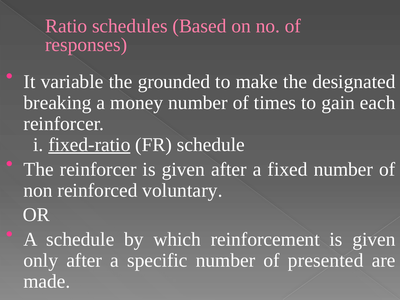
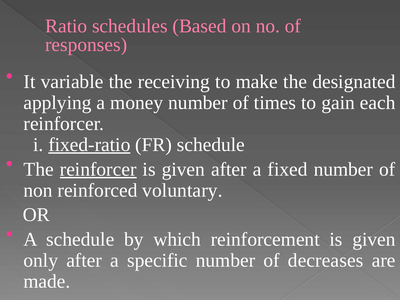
grounded: grounded -> receiving
breaking: breaking -> applying
reinforcer at (98, 169) underline: none -> present
presented: presented -> decreases
